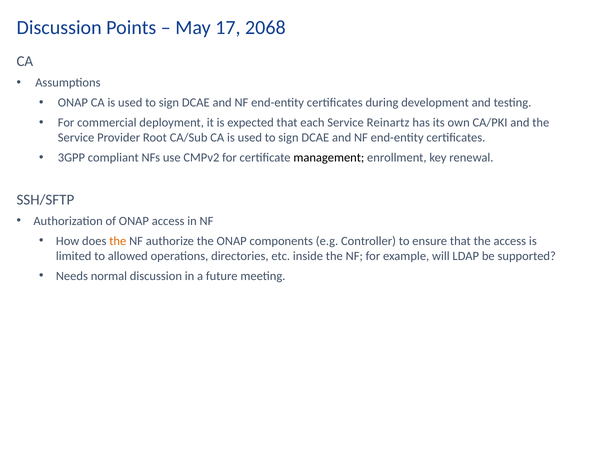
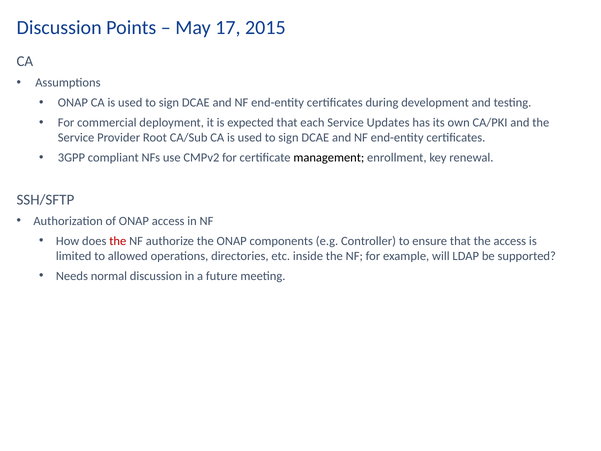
2068: 2068 -> 2015
Reinartz: Reinartz -> Updates
the at (118, 241) colour: orange -> red
